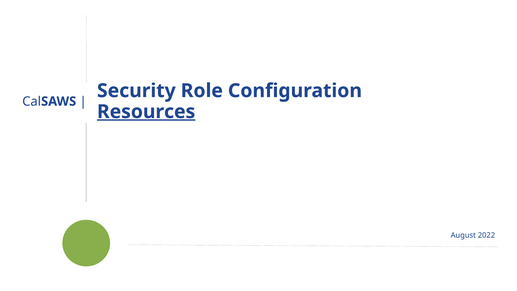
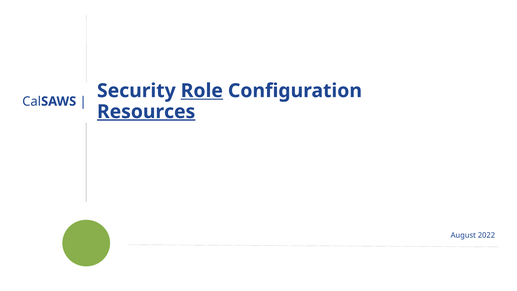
Role underline: none -> present
